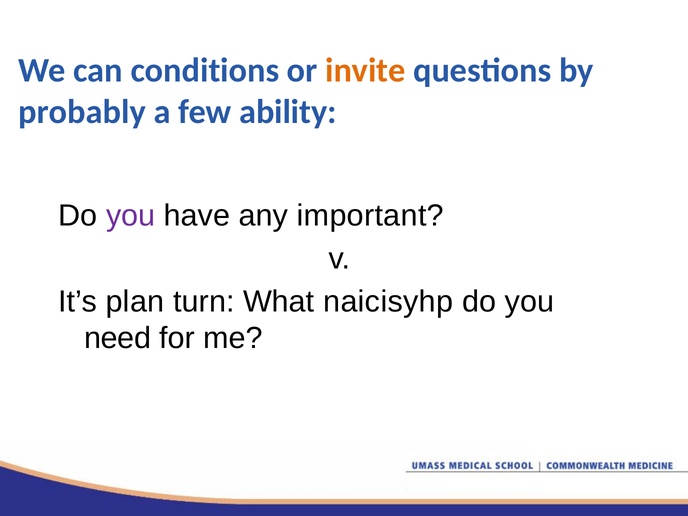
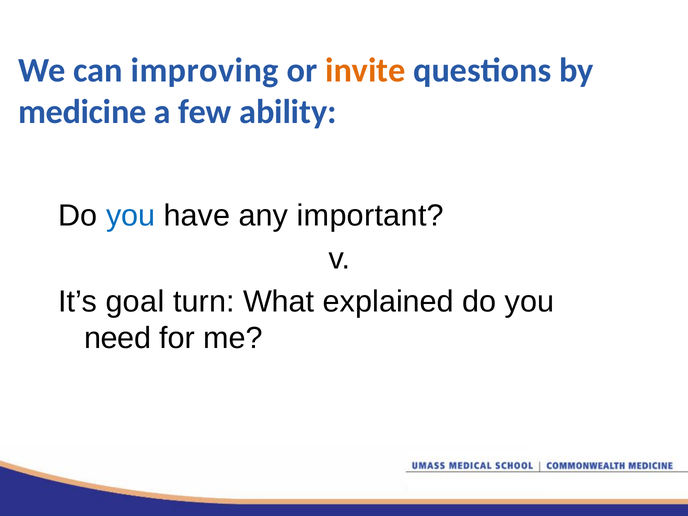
conditions: conditions -> improving
probably: probably -> medicine
you at (131, 216) colour: purple -> blue
plan: plan -> goal
naicisyhp: naicisyhp -> explained
